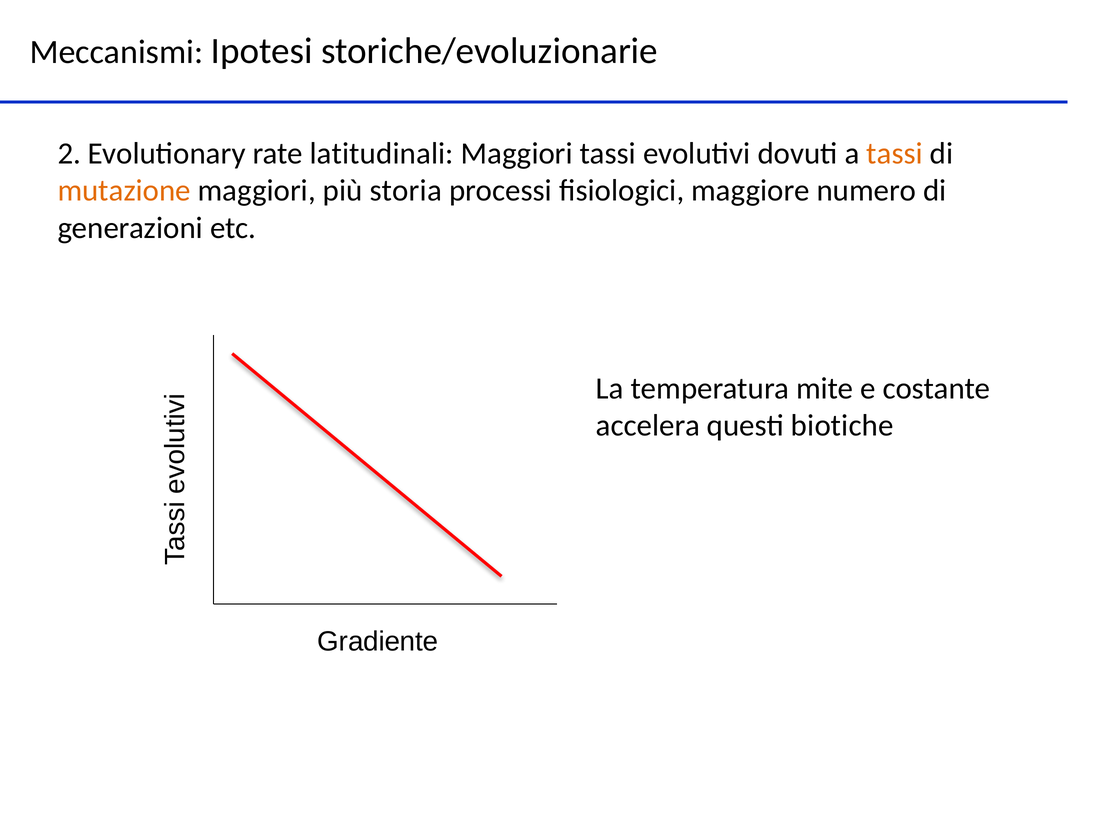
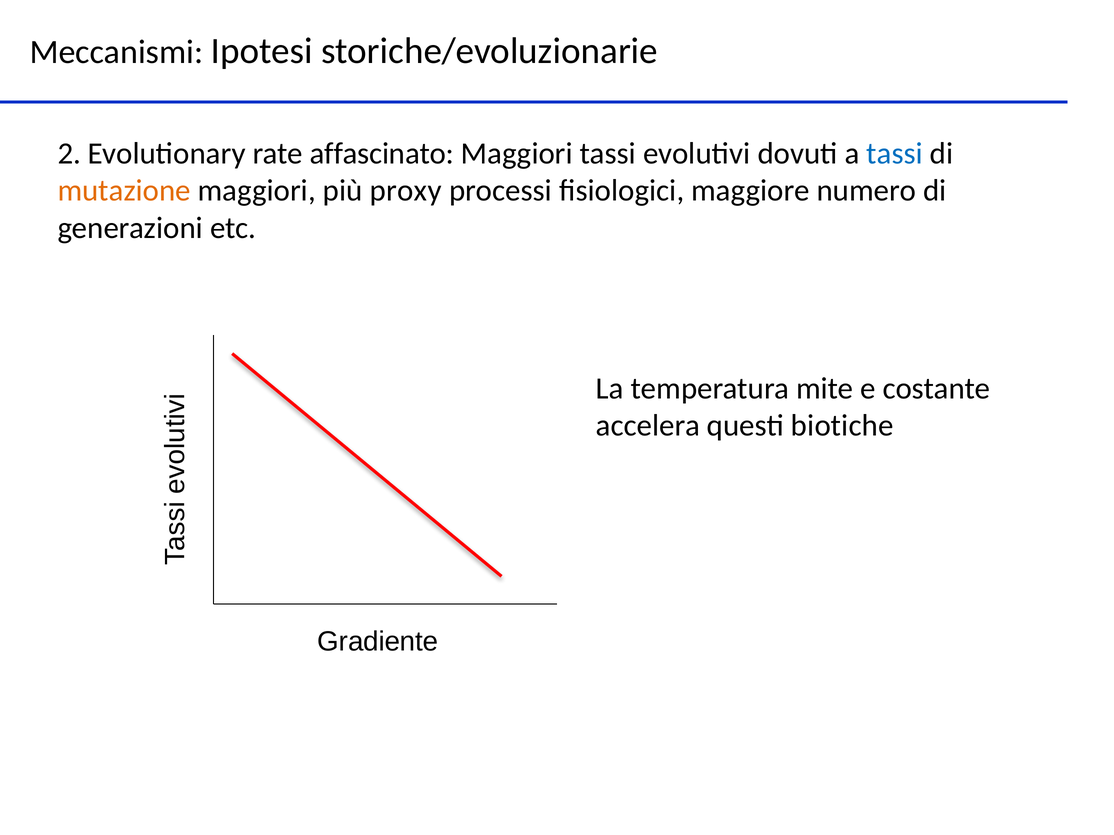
latitudinali: latitudinali -> affascinato
tassi at (895, 154) colour: orange -> blue
storia: storia -> proxy
